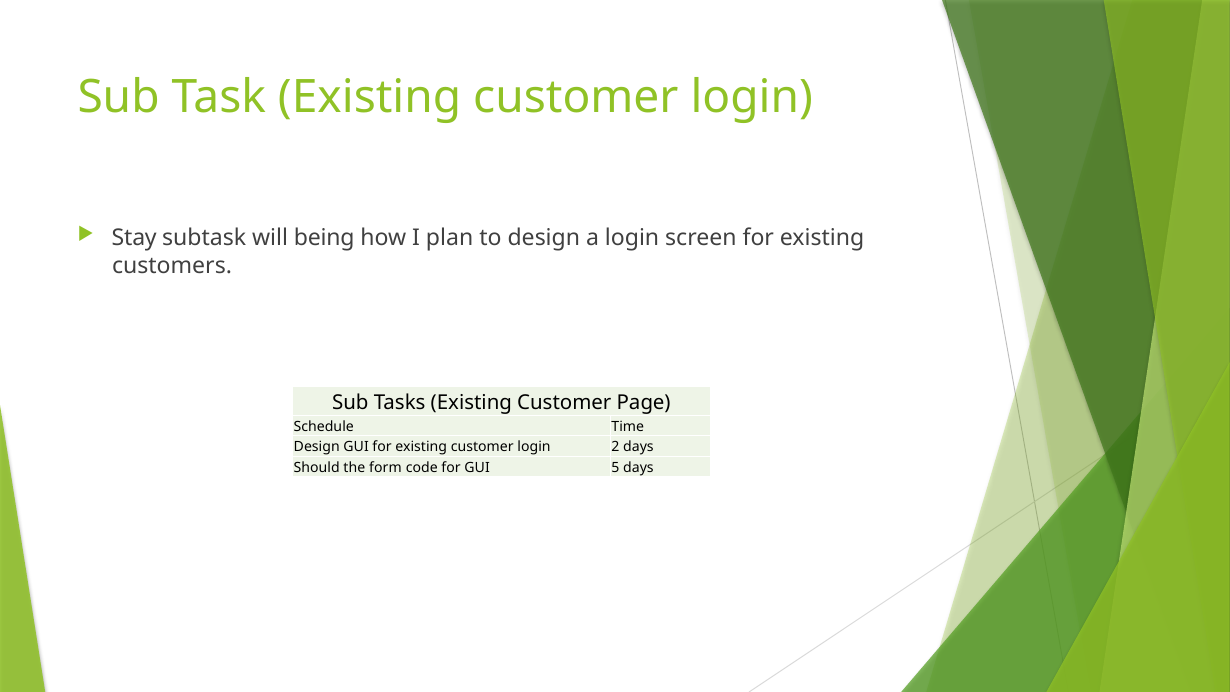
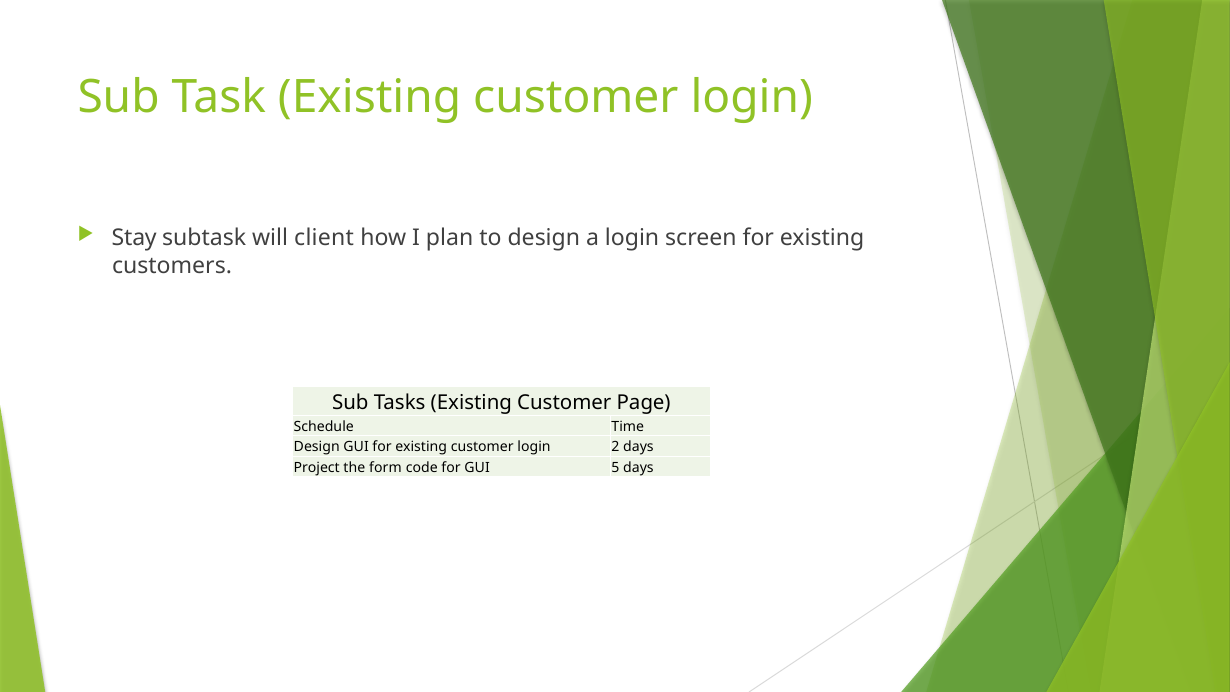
being: being -> client
Should: Should -> Project
